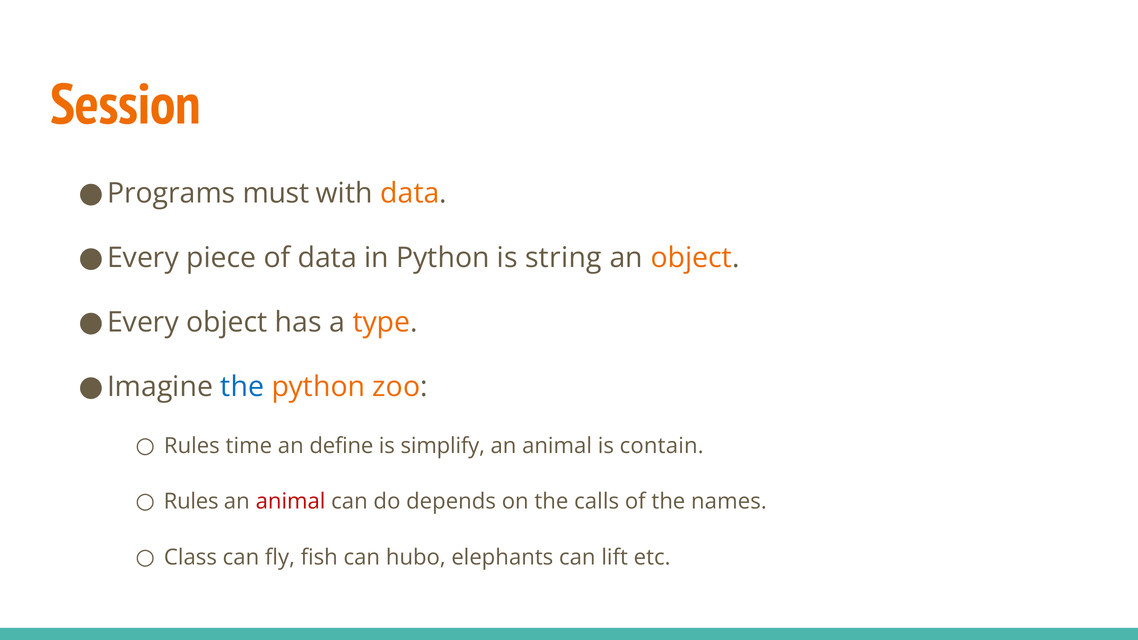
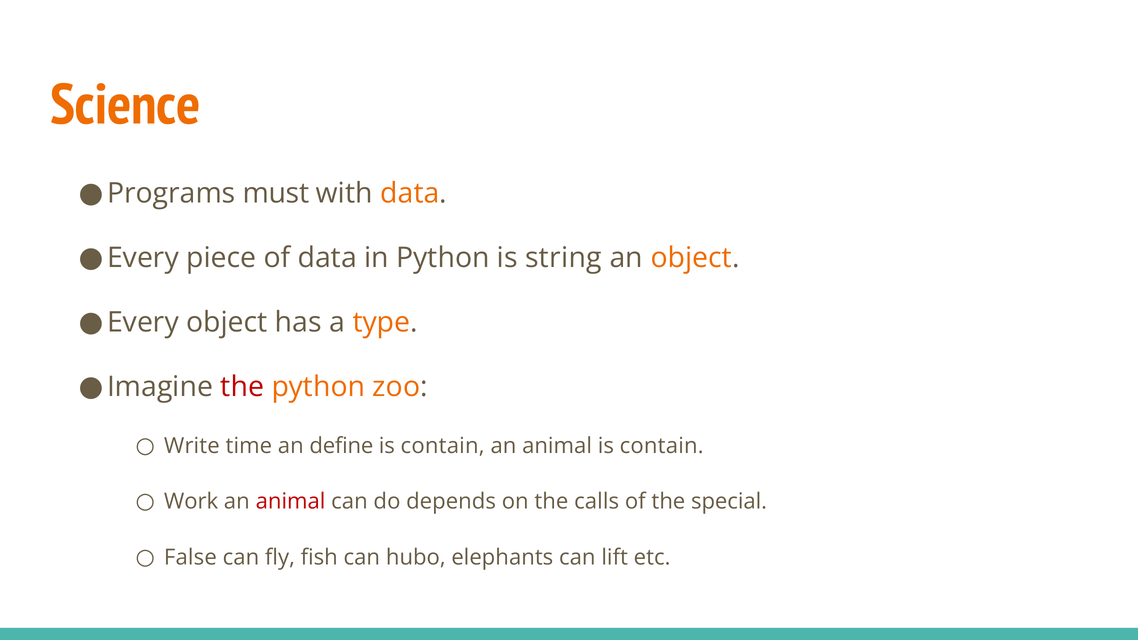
Session: Session -> Science
the at (242, 387) colour: blue -> red
Rules at (192, 446): Rules -> Write
simplify at (443, 446): simplify -> contain
Rules at (191, 502): Rules -> Work
names: names -> special
Class: Class -> False
